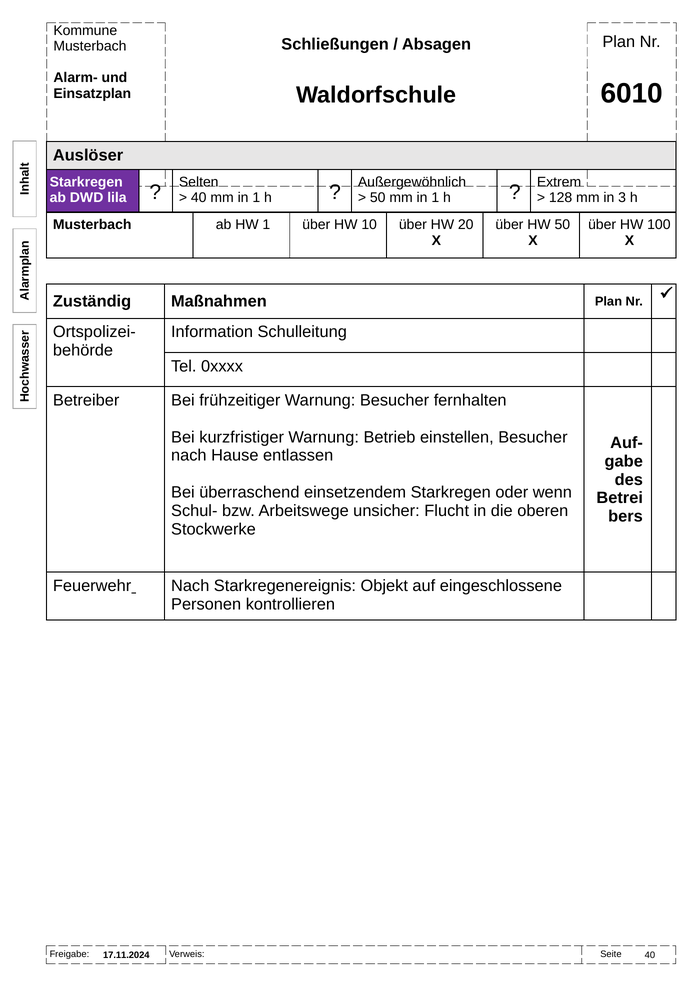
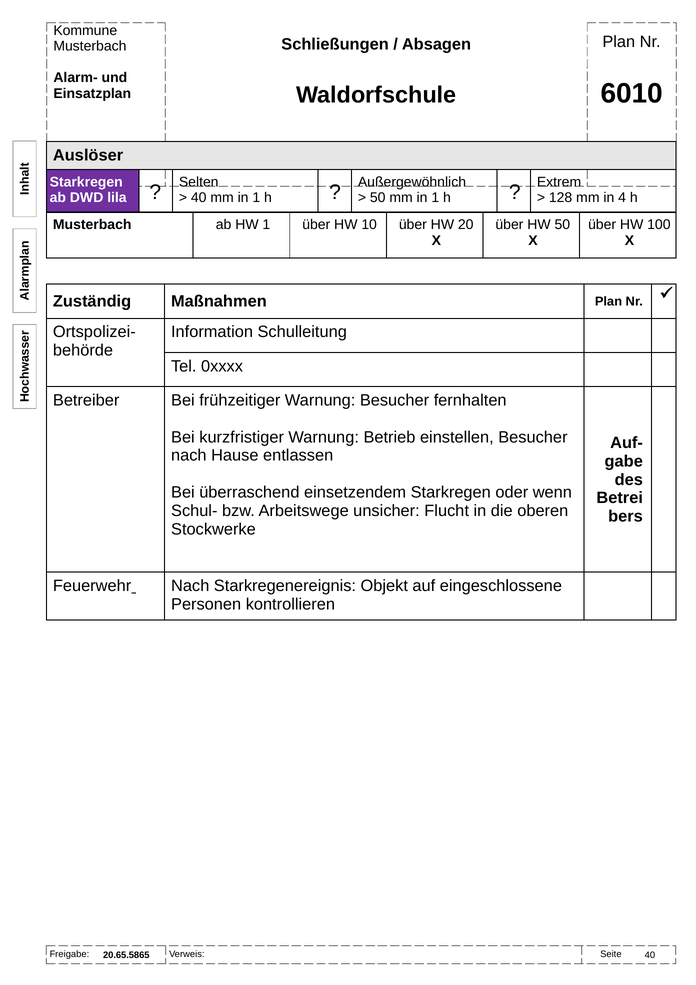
3: 3 -> 4
17.11.2024: 17.11.2024 -> 20.65.5865
